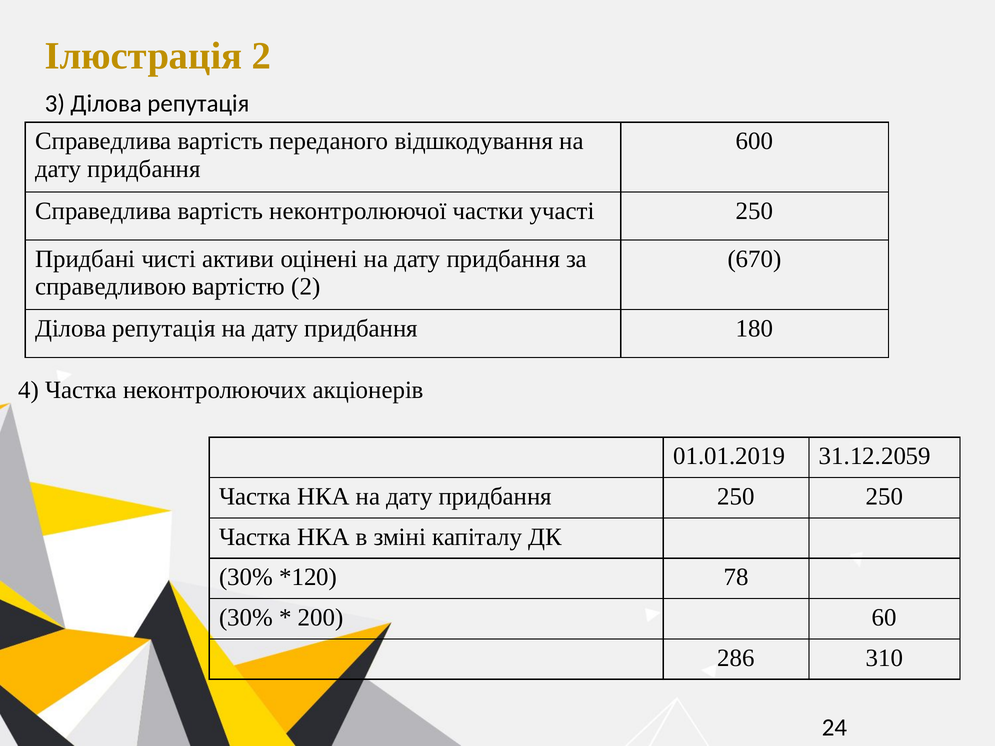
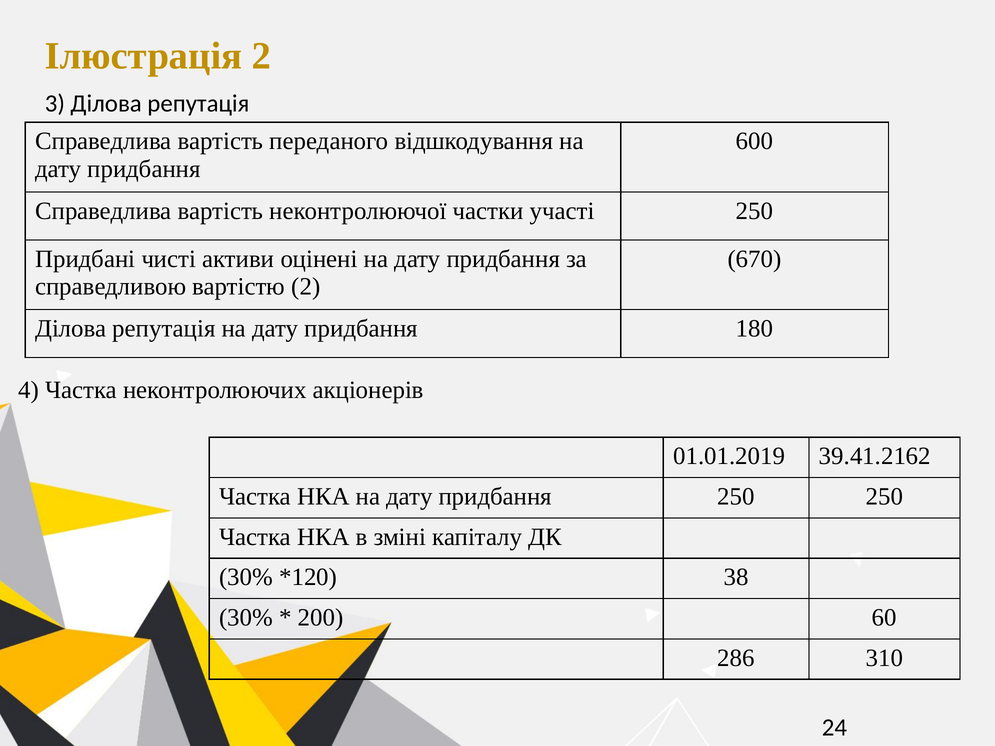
31.12.2059: 31.12.2059 -> 39.41.2162
78: 78 -> 38
